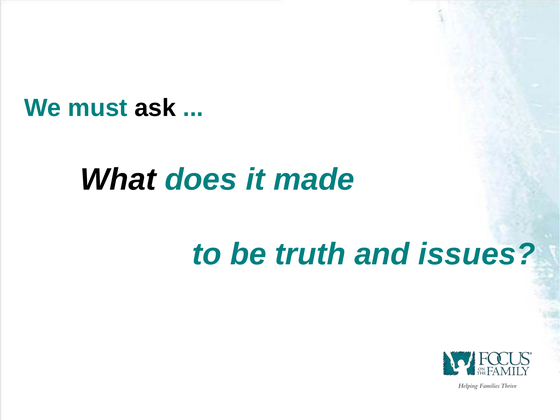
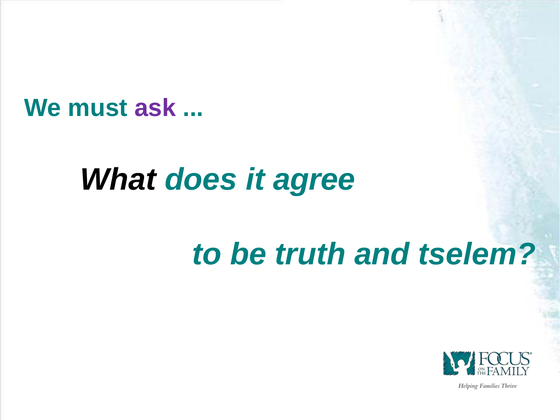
ask colour: black -> purple
made: made -> agree
issues: issues -> tselem
